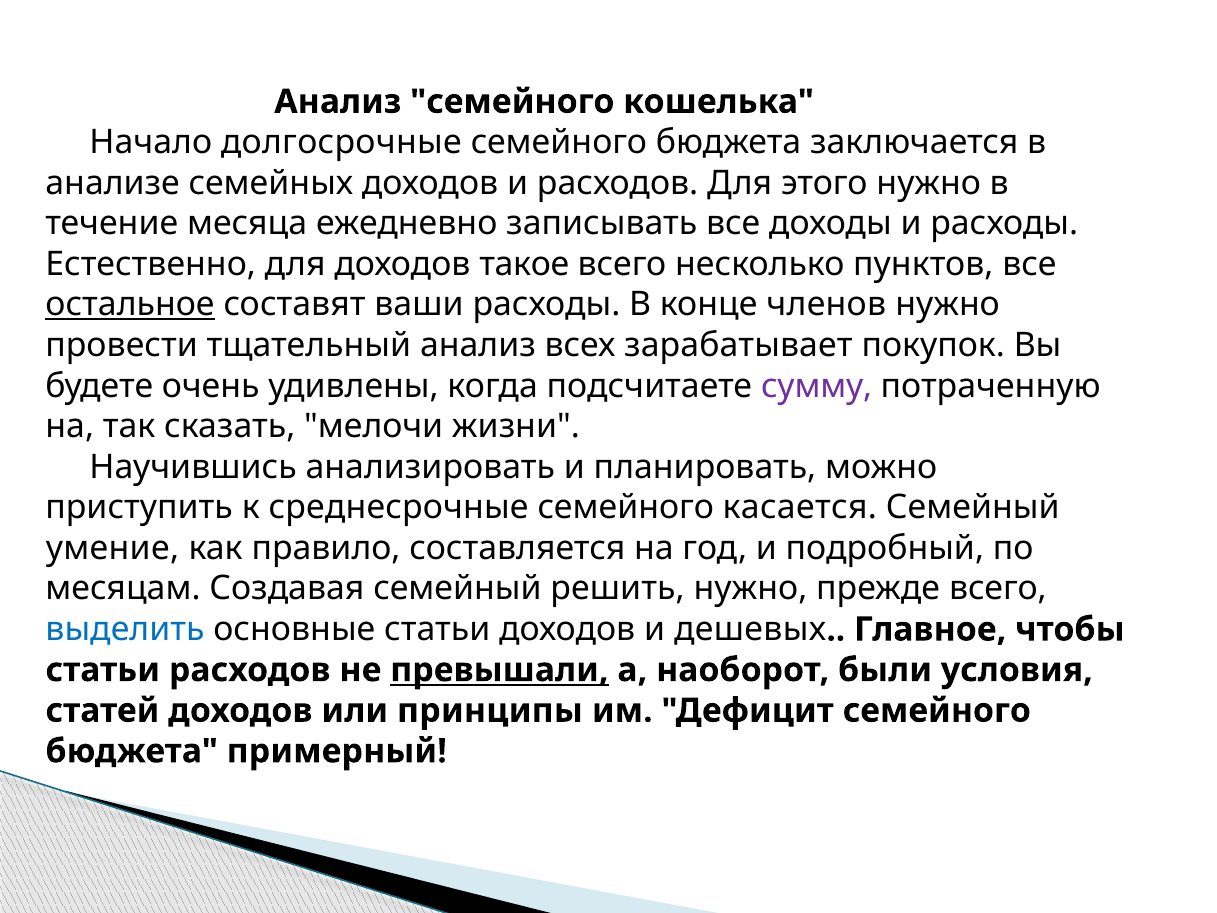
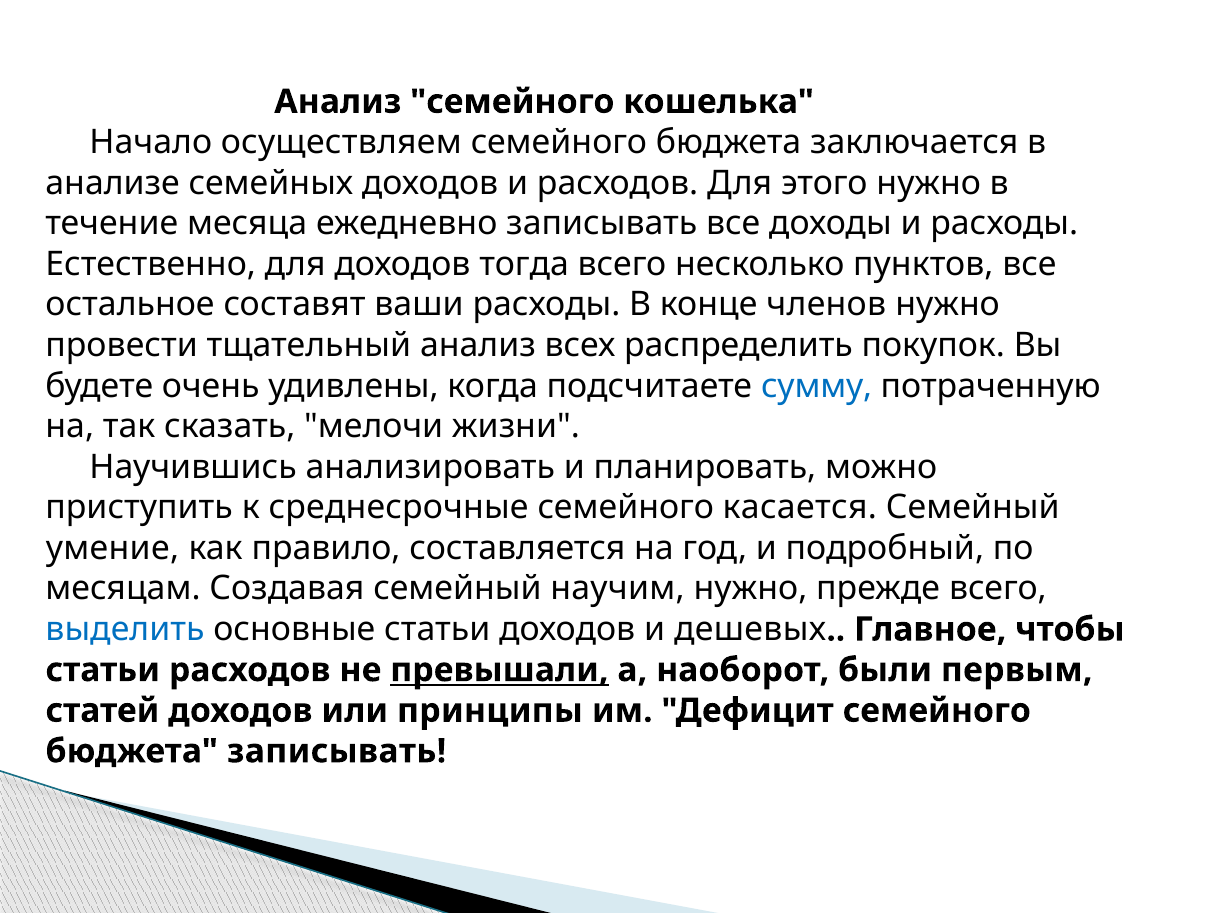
долгосрочные: долгосрочные -> осуществляем
такое: такое -> тогда
остальное underline: present -> none
зарабатывает: зарабатывает -> распределить
сумму colour: purple -> blue
решить: решить -> научим
условия: условия -> первым
бюджета примерный: примерный -> записывать
